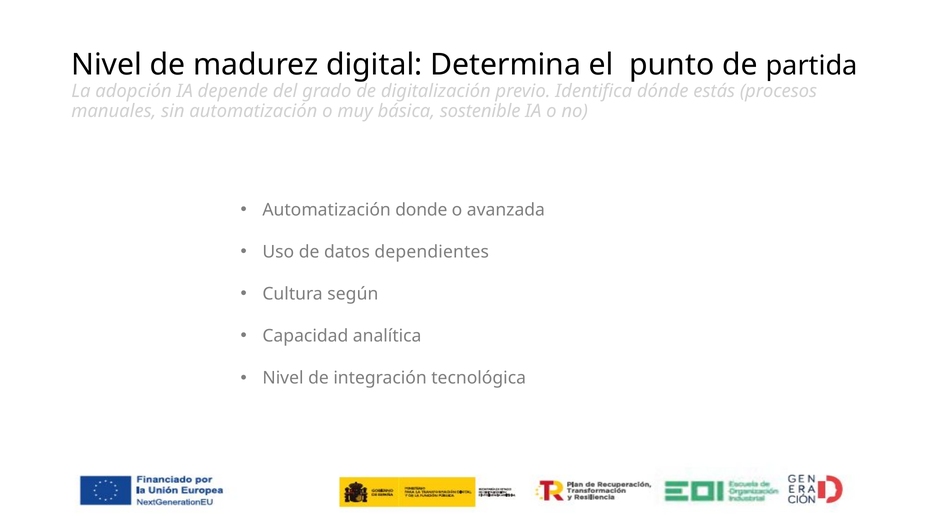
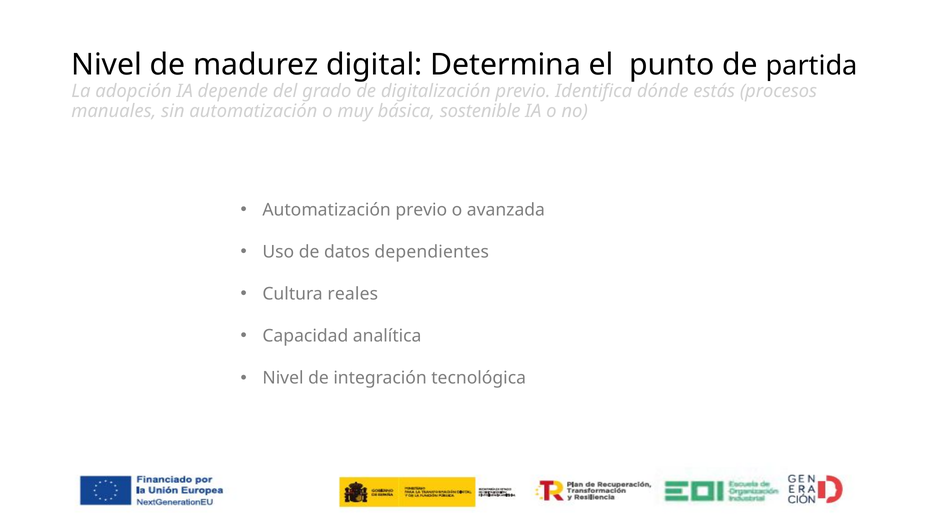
Automatización donde: donde -> previo
según: según -> reales
